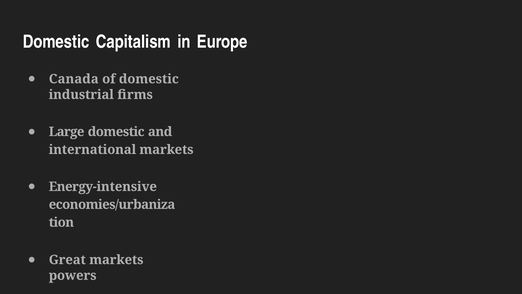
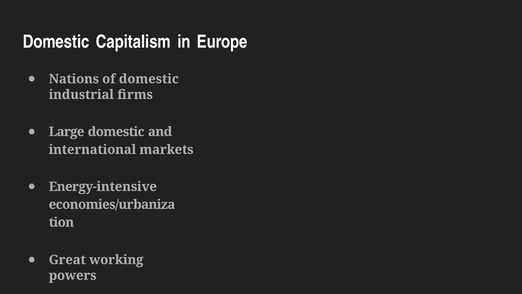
Canada: Canada -> Nations
Great markets: markets -> working
